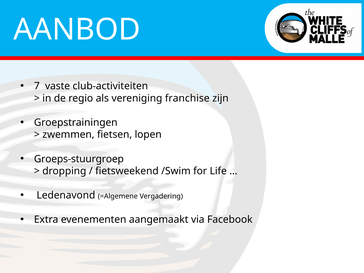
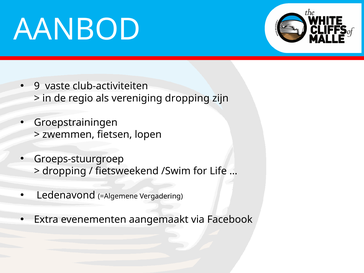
7: 7 -> 9
vereniging franchise: franchise -> dropping
